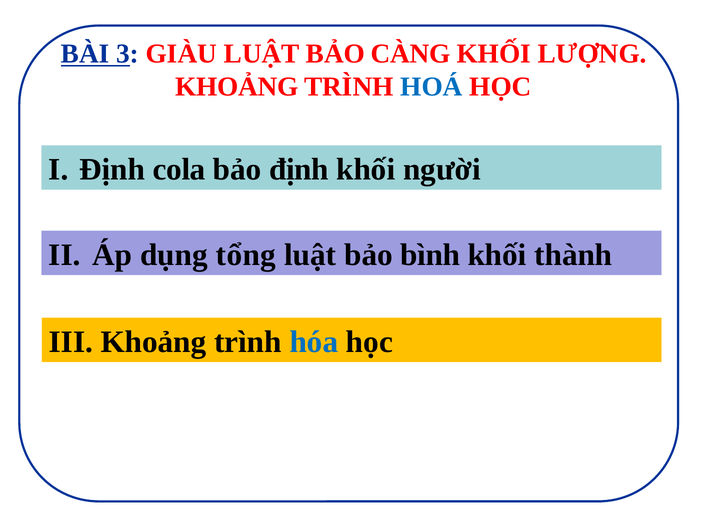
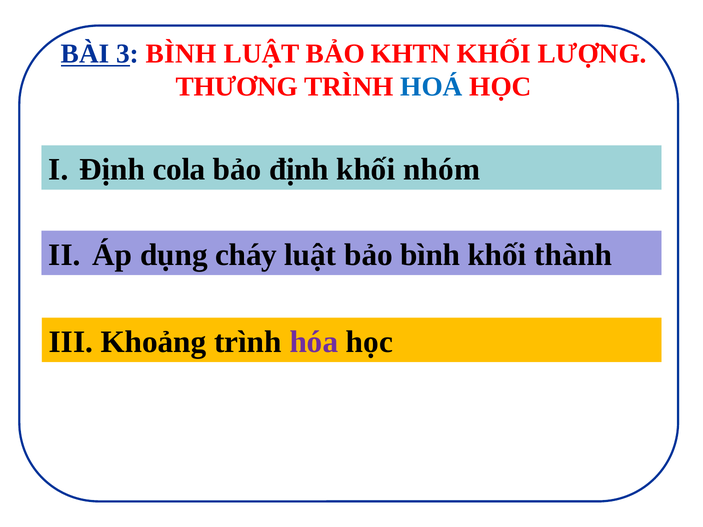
3 GIÀU: GIÀU -> BÌNH
CÀNG: CÀNG -> KHTN
KHOẢNG at (237, 87): KHOẢNG -> THƯƠNG
người: người -> nhóm
tổng: tổng -> cháy
hóa colour: blue -> purple
